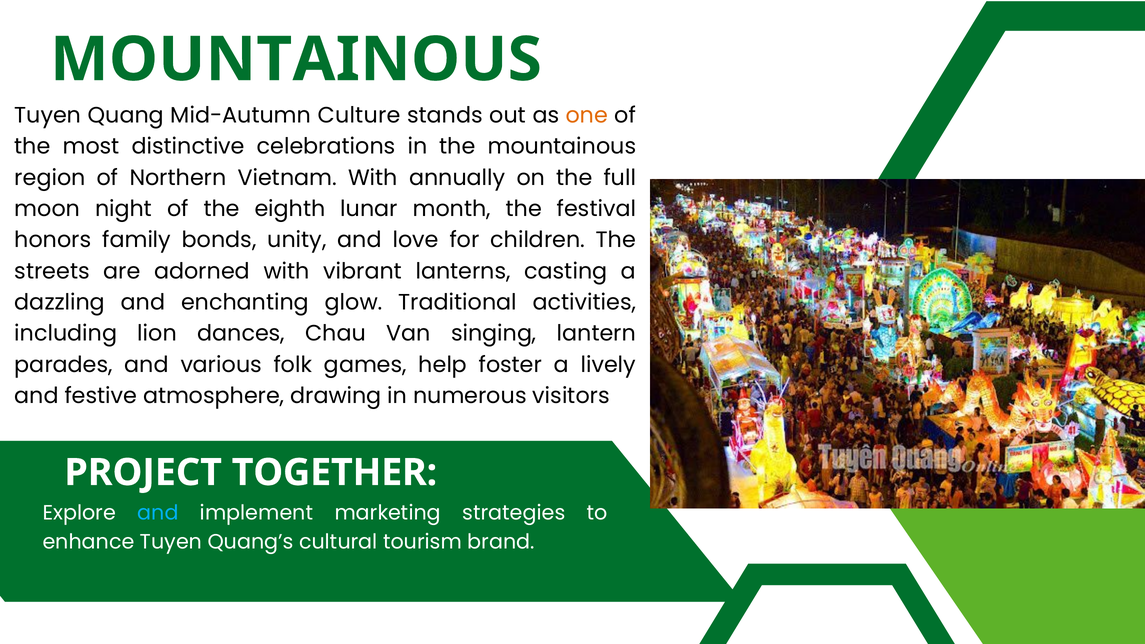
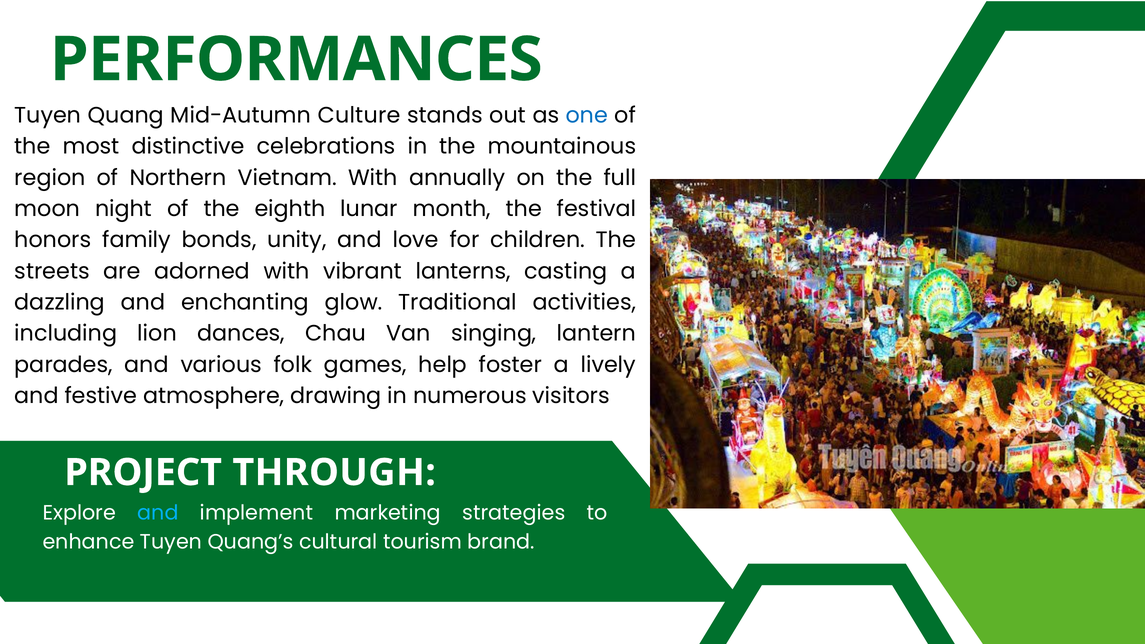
MOUNTAINOUS at (296, 60): MOUNTAINOUS -> PERFORMANCES
one colour: orange -> blue
TOGETHER: TOGETHER -> THROUGH
